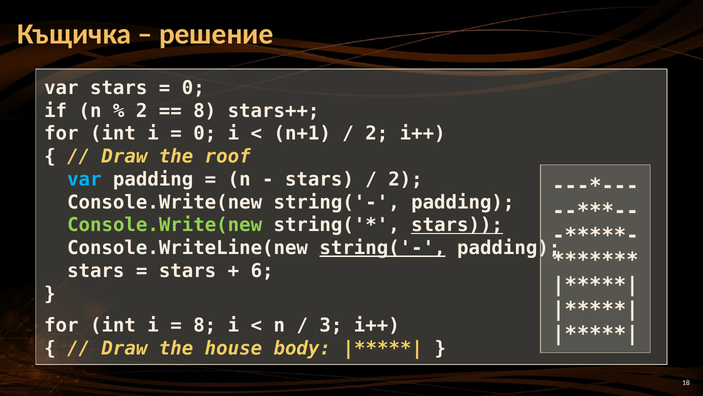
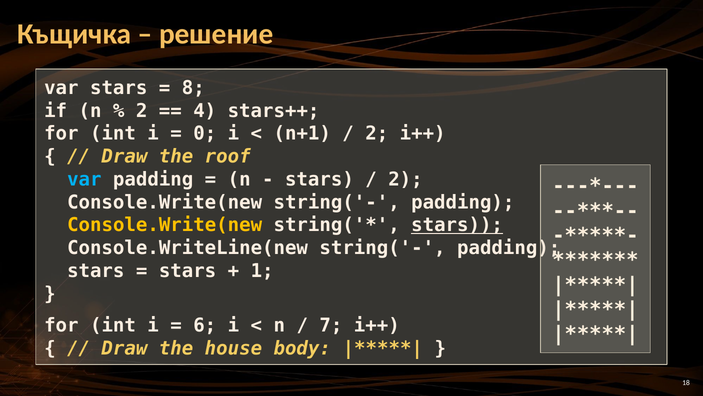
0 at (193, 88): 0 -> 8
8 at (205, 111): 8 -> 4
Console.Write(new at (165, 225) colour: light green -> yellow
string('- at (383, 248) underline: present -> none
6: 6 -> 1
8 at (205, 325): 8 -> 6
3: 3 -> 7
